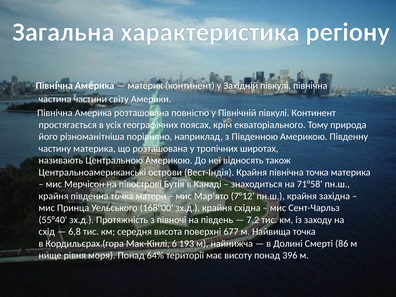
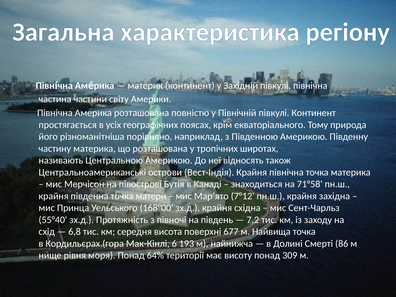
396: 396 -> 309
